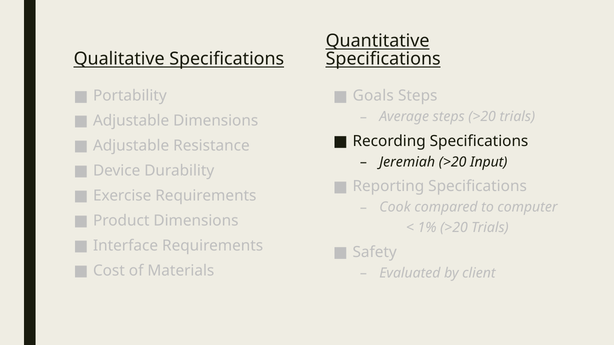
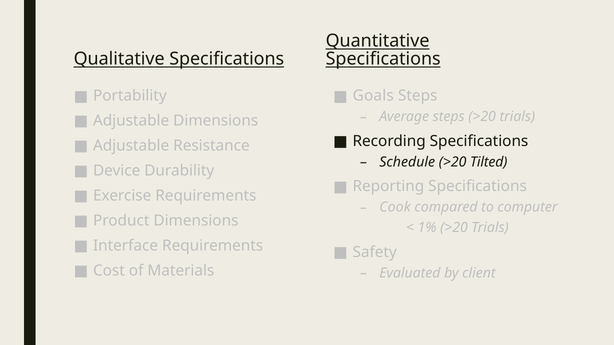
Jeremiah: Jeremiah -> Schedule
Input: Input -> Tilted
